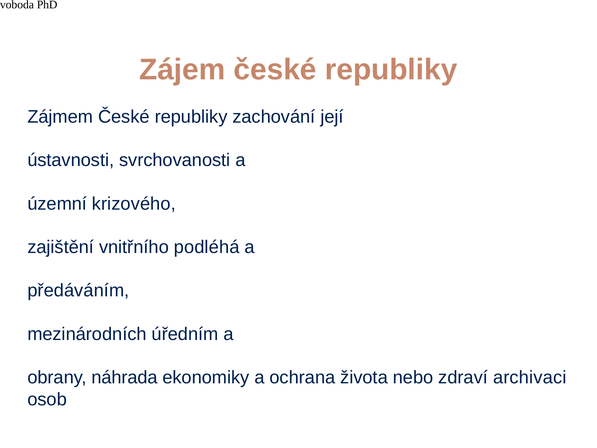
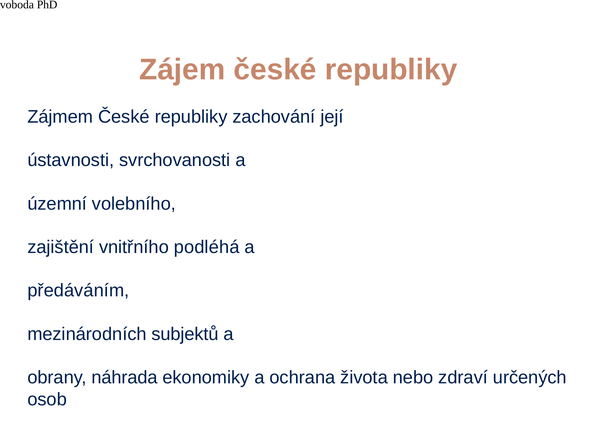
krizového: krizového -> volebního
úředním: úředním -> subjektů
archivaci: archivaci -> určených
